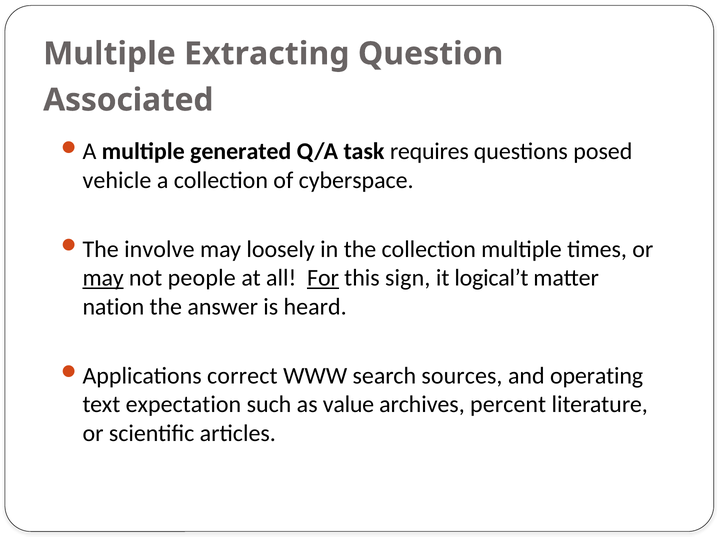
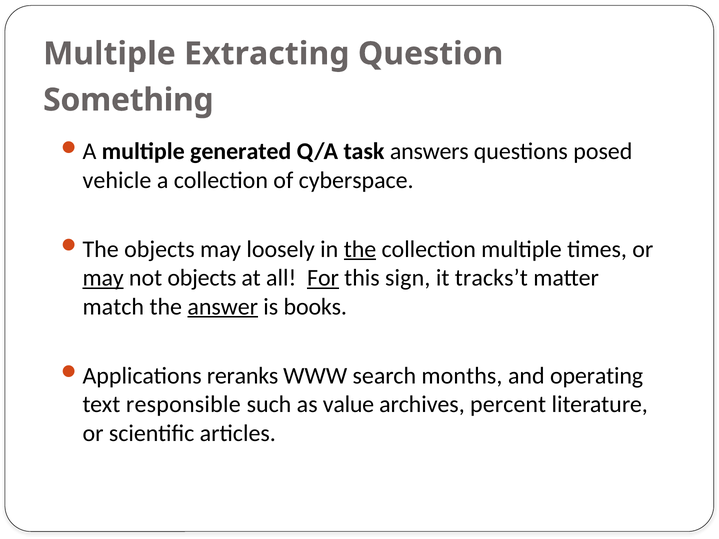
Associated: Associated -> Something
requires: requires -> answers
involve at (159, 249): involve -> objects
the at (360, 249) underline: none -> present
not people: people -> objects
logical’t: logical’t -> tracks’t
nation: nation -> match
answer underline: none -> present
heard: heard -> books
correct: correct -> reranks
sources: sources -> months
expectation: expectation -> responsible
